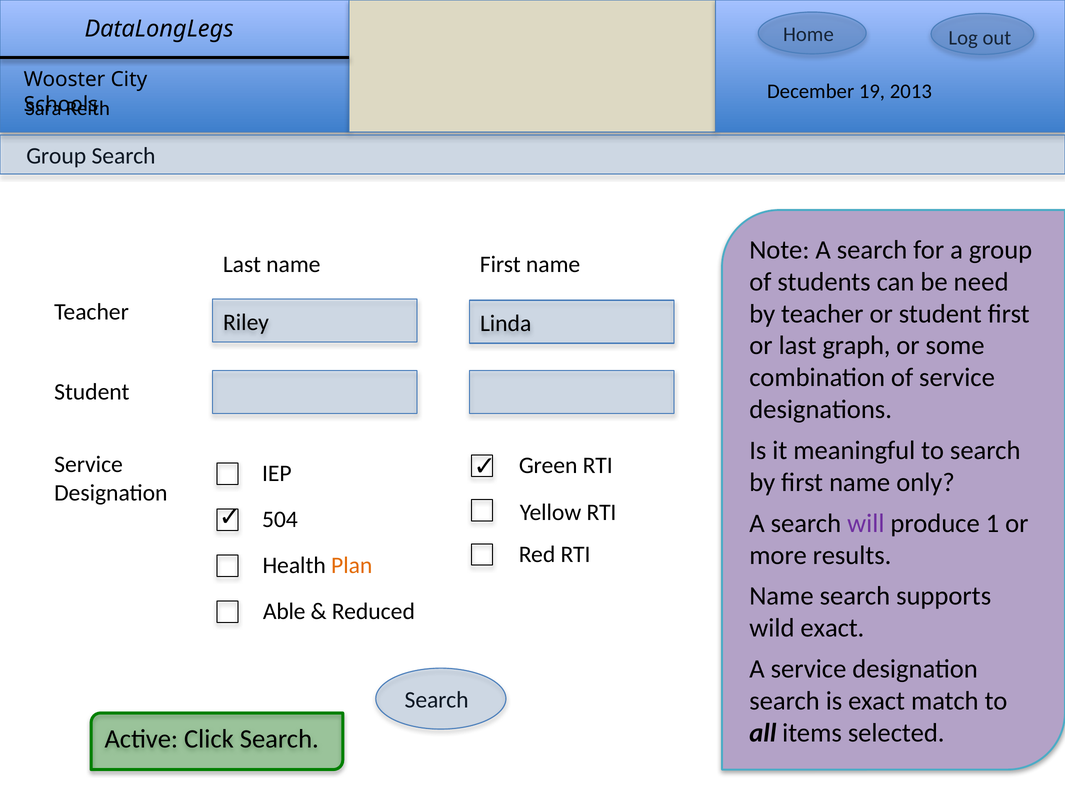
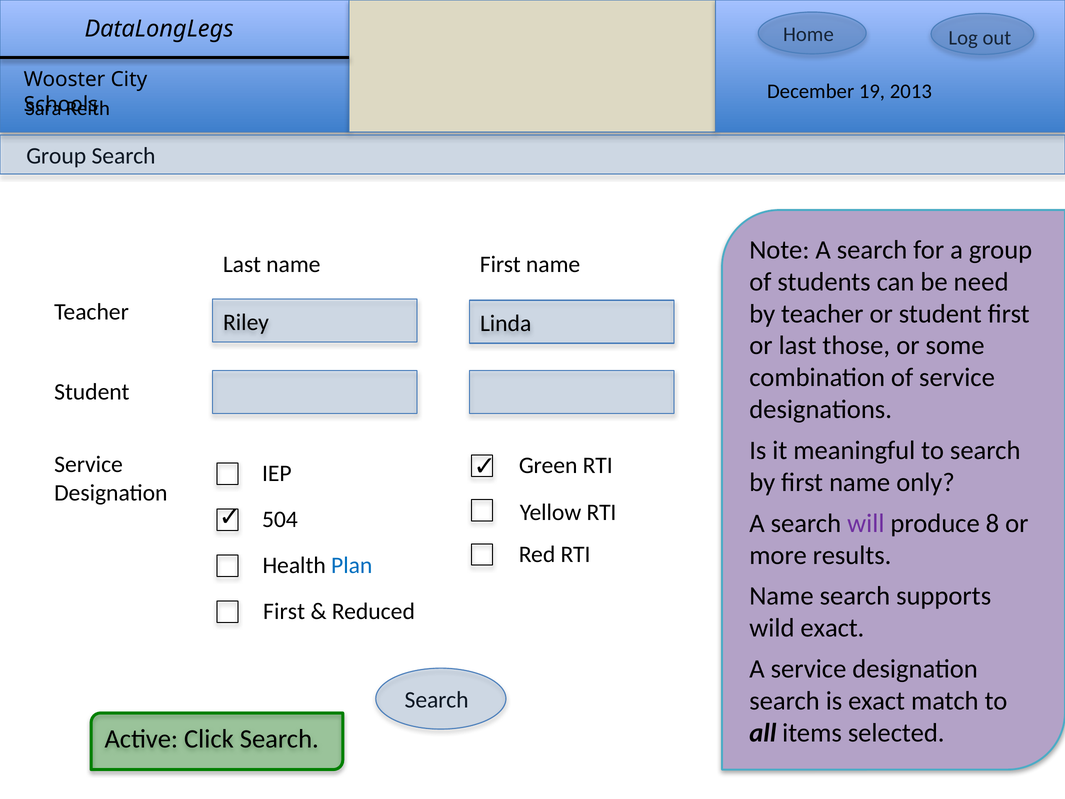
graph: graph -> those
1: 1 -> 8
Plan colour: orange -> blue
Able at (284, 611): Able -> First
